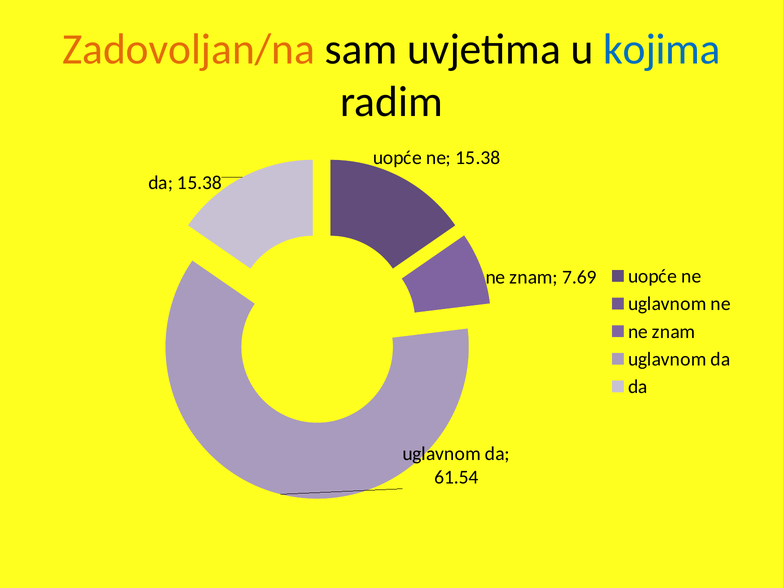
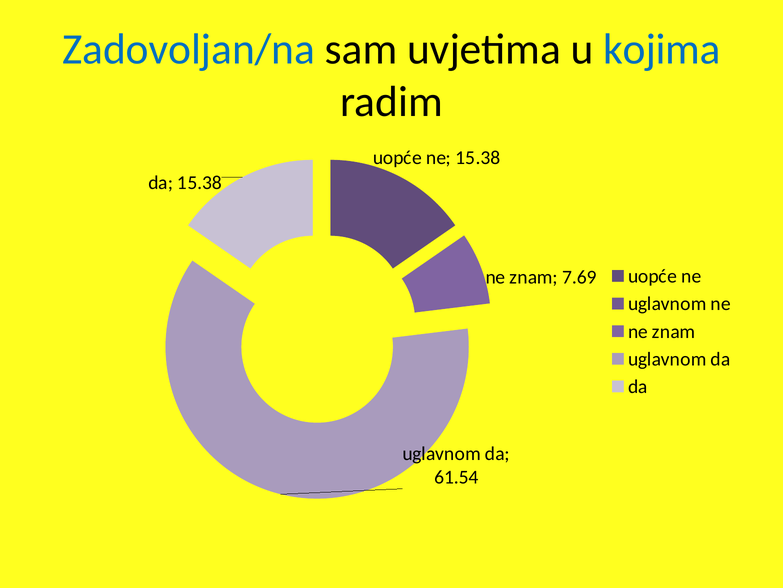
Zadovoljan/na colour: orange -> blue
